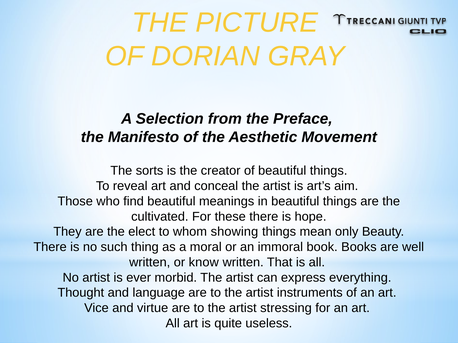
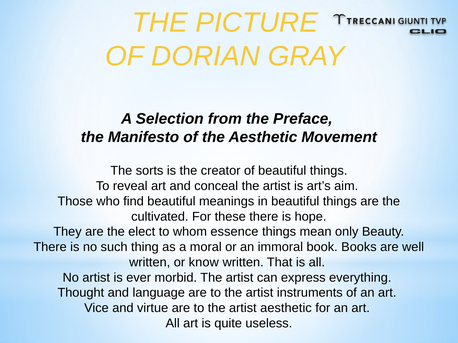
showing: showing -> essence
artist stressing: stressing -> aesthetic
